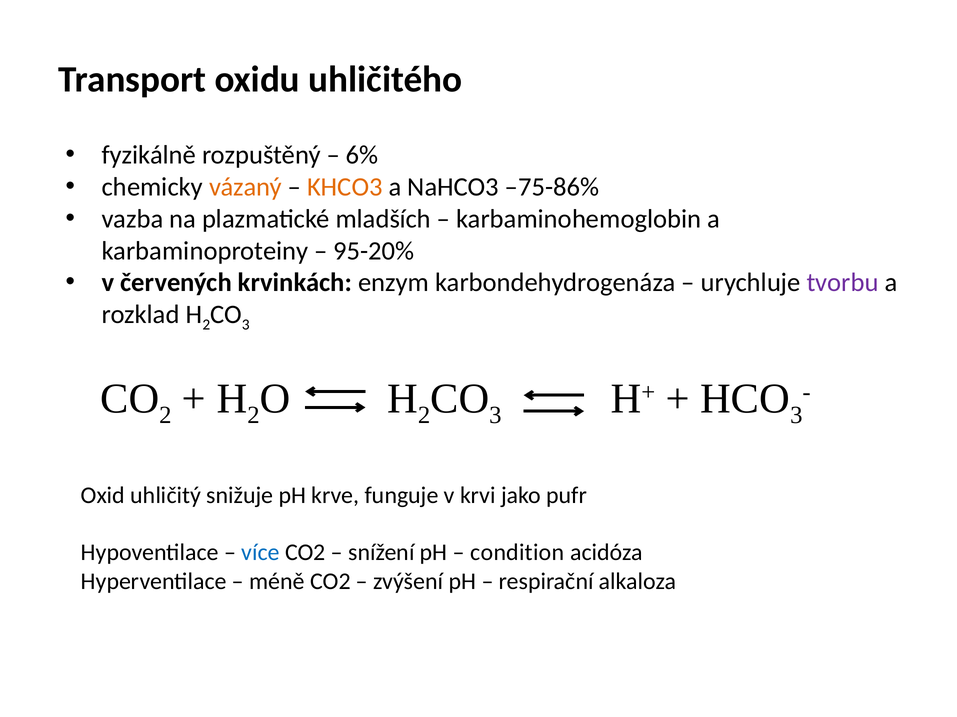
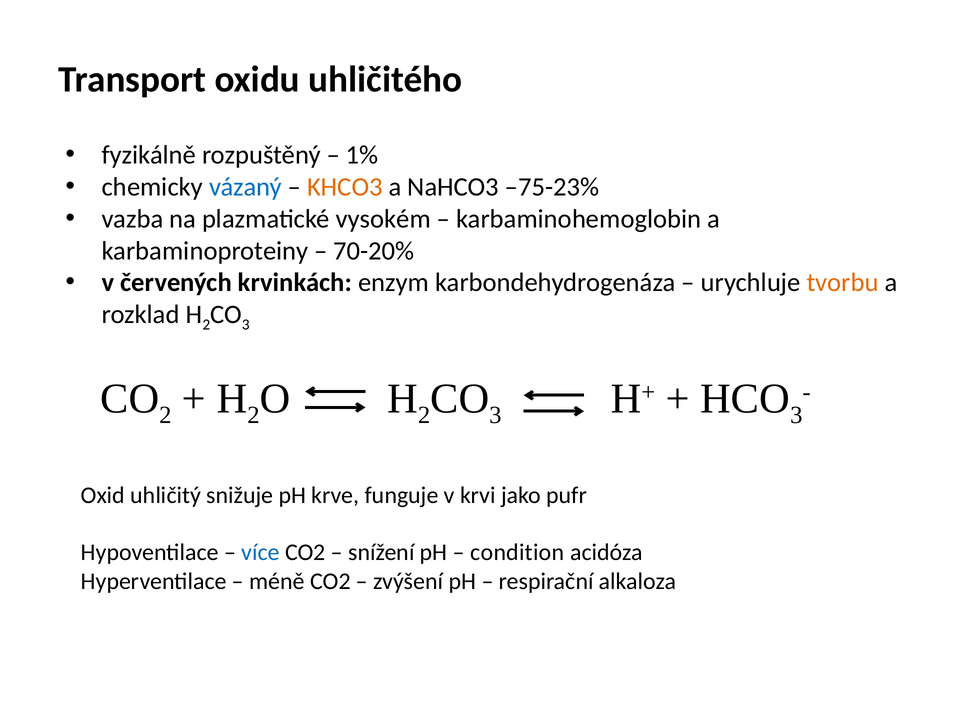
6%: 6% -> 1%
vázaný colour: orange -> blue
–75-86%: –75-86% -> –75-23%
mladších: mladších -> vysokém
95-20%: 95-20% -> 70-20%
tvorbu colour: purple -> orange
